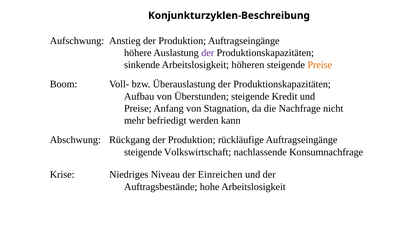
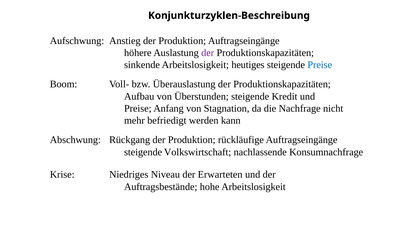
höheren: höheren -> heutiges
Preise at (320, 65) colour: orange -> blue
Einreichen: Einreichen -> Erwarteten
